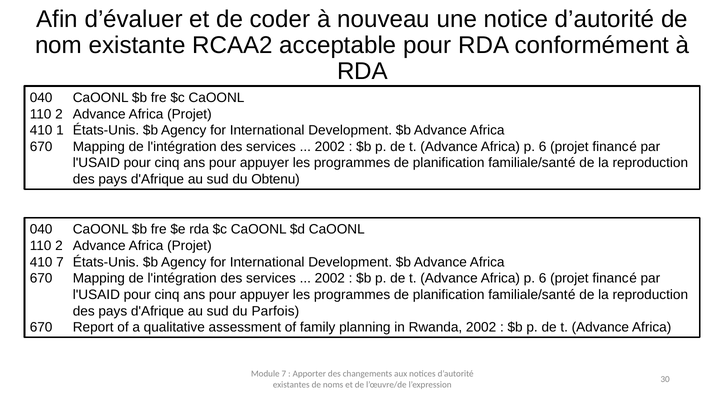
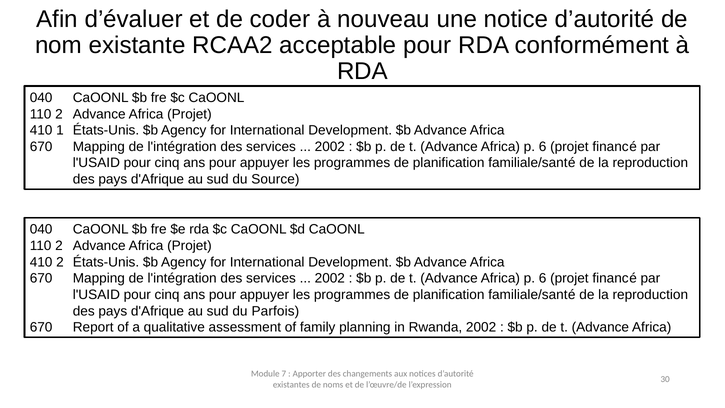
Obtenu: Obtenu -> Source
410 7: 7 -> 2
